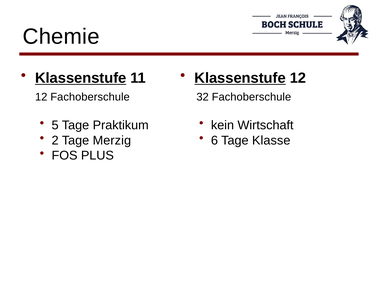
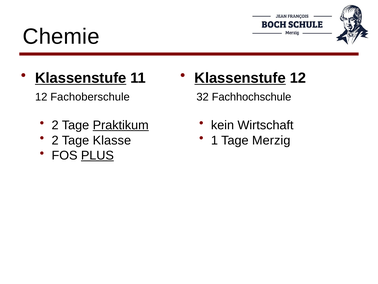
32 Fachoberschule: Fachoberschule -> Fachhochschule
5 at (55, 125): 5 -> 2
Praktikum underline: none -> present
6: 6 -> 1
Klasse: Klasse -> Merzig
Merzig: Merzig -> Klasse
PLUS underline: none -> present
